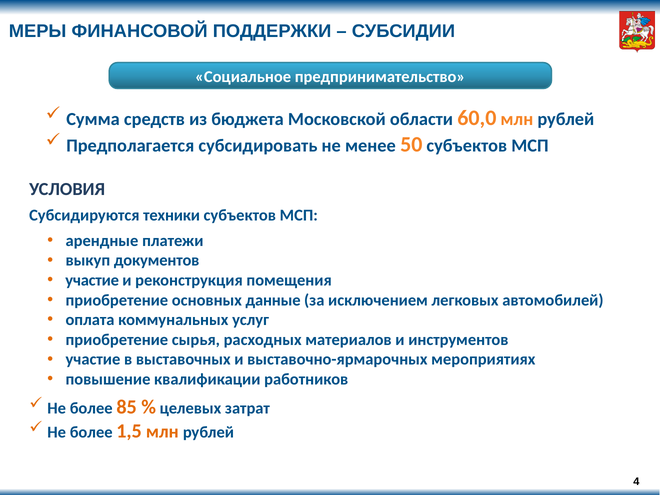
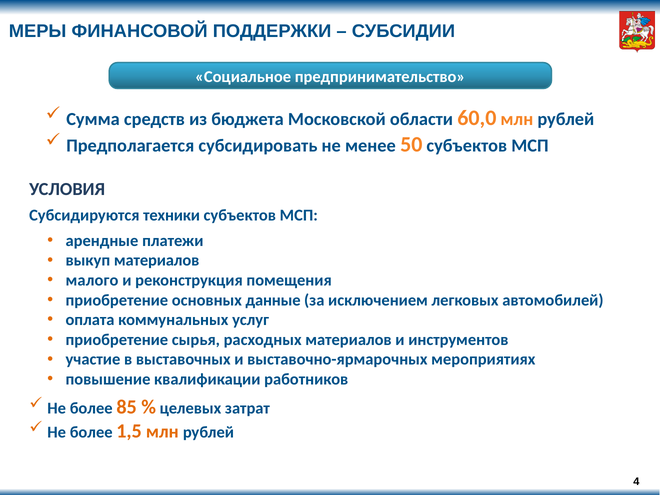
выкуп документов: документов -> материалов
участие at (92, 280): участие -> малого
